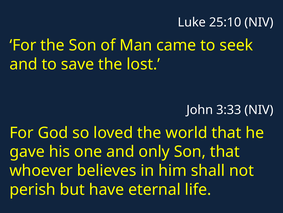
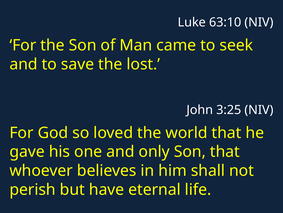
25:10: 25:10 -> 63:10
3:33: 3:33 -> 3:25
